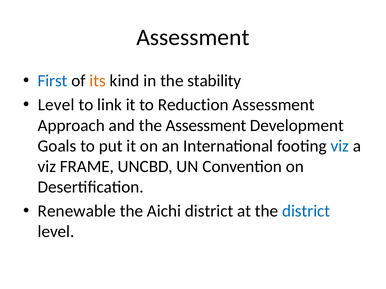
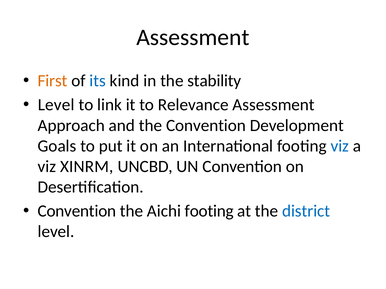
First colour: blue -> orange
its colour: orange -> blue
Reduction: Reduction -> Relevance
the Assessment: Assessment -> Convention
FRAME: FRAME -> XINRM
Renewable at (77, 211): Renewable -> Convention
Aichi district: district -> footing
